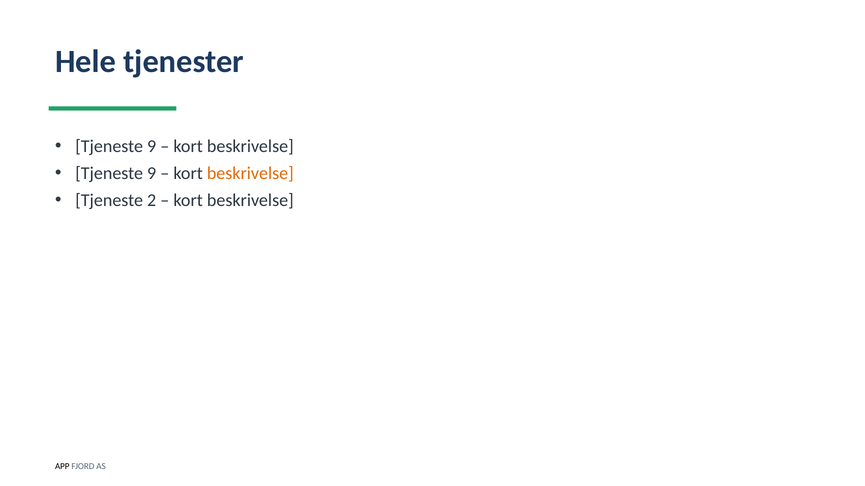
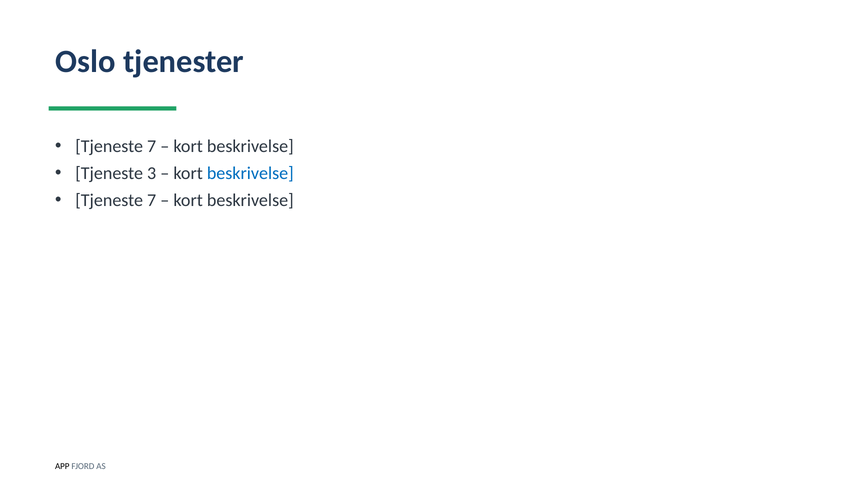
Hele: Hele -> Oslo
9 at (152, 147): 9 -> 7
9 at (152, 174): 9 -> 3
beskrivelse at (250, 174) colour: orange -> blue
2 at (152, 201): 2 -> 7
